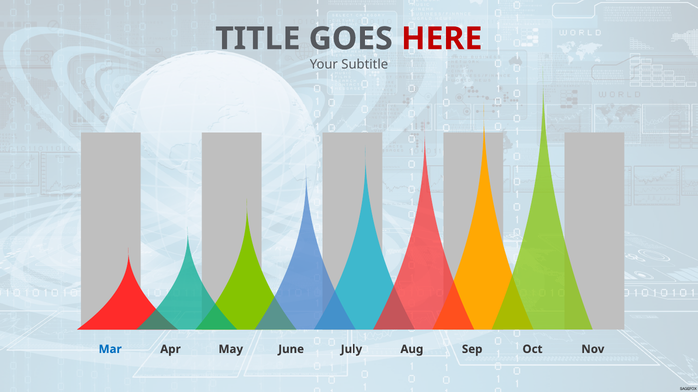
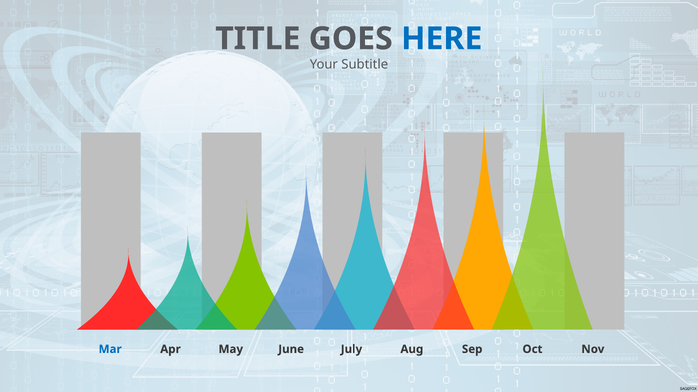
HERE colour: red -> blue
